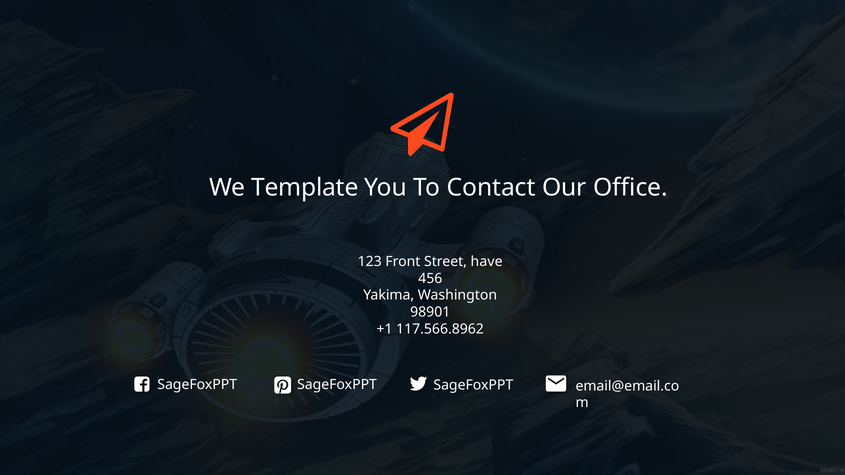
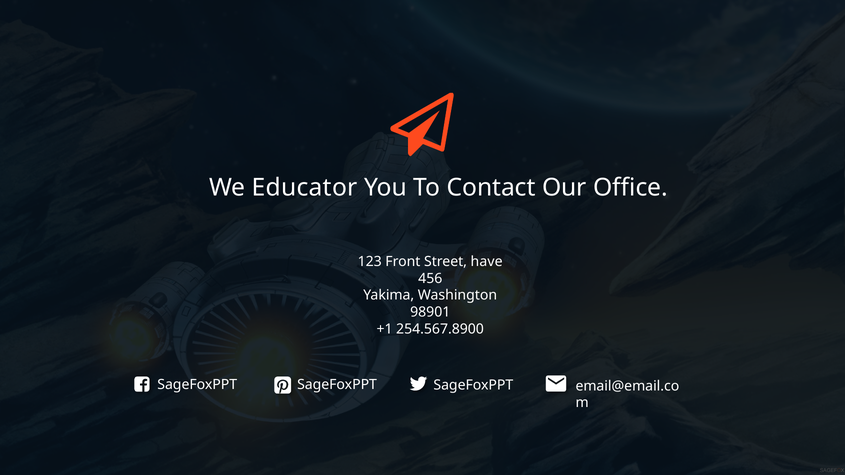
Template: Template -> Educator
117.566.8962: 117.566.8962 -> 254.567.8900
